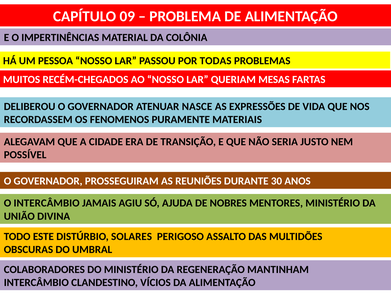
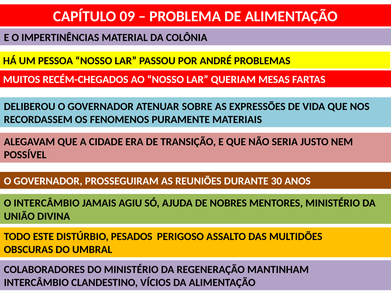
TODAS: TODAS -> ANDRÉ
NASCE: NASCE -> SOBRE
SOLARES: SOLARES -> PESADOS
